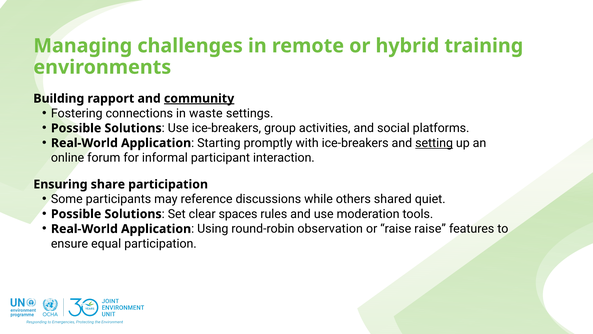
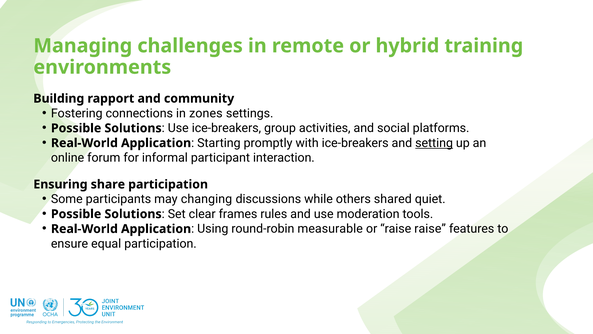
community underline: present -> none
waste: waste -> zones
reference: reference -> changing
spaces: spaces -> frames
observation: observation -> measurable
